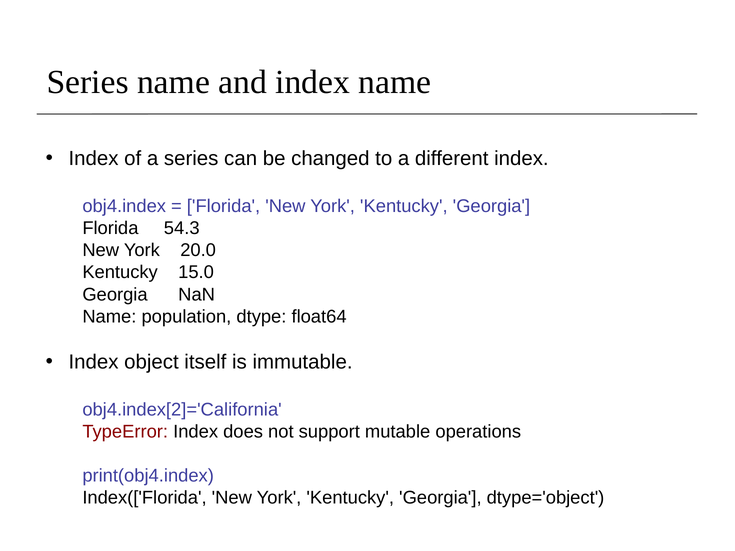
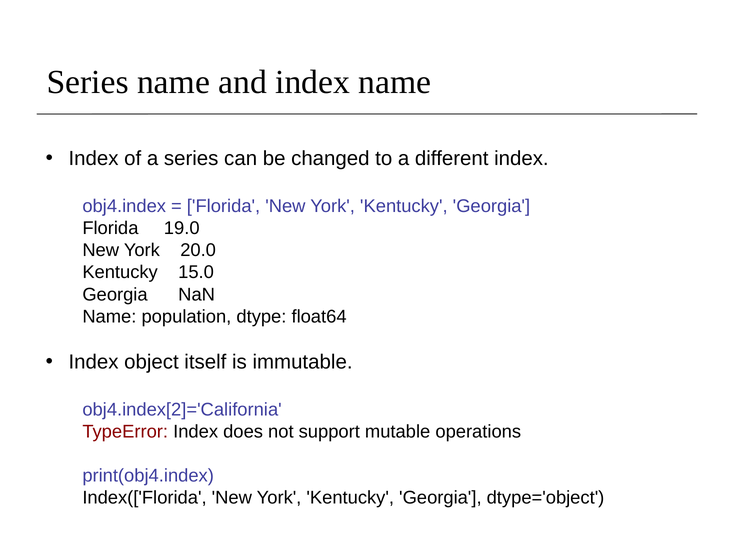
54.3: 54.3 -> 19.0
